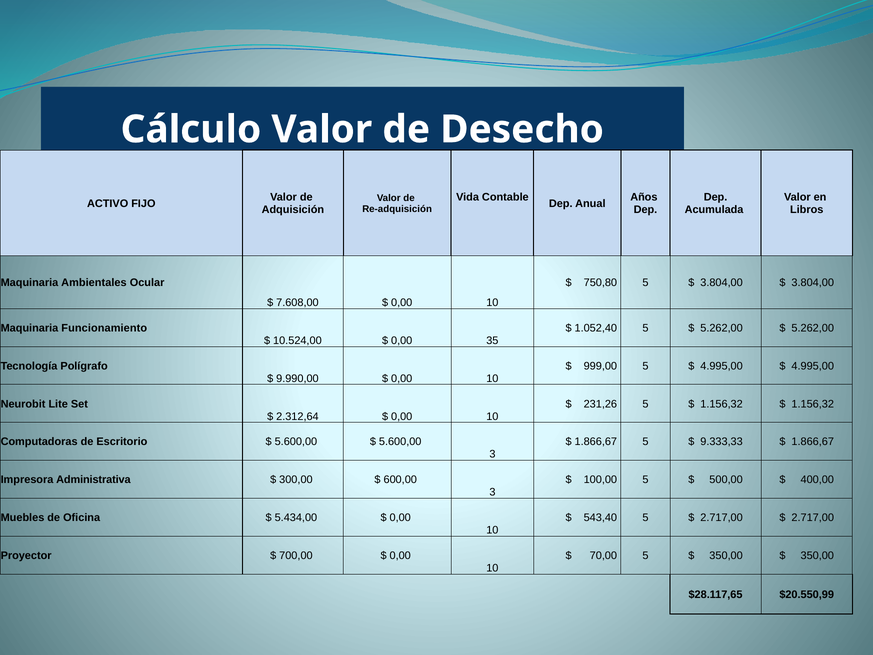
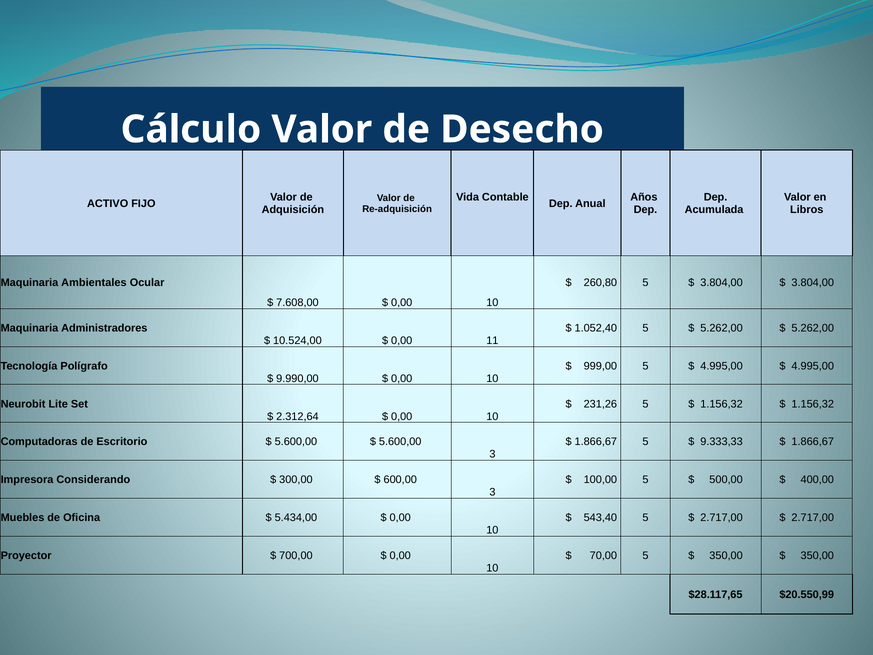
750,80: 750,80 -> 260,80
Funcionamiento: Funcionamiento -> Administradores
35: 35 -> 11
Administrativa: Administrativa -> Considerando
